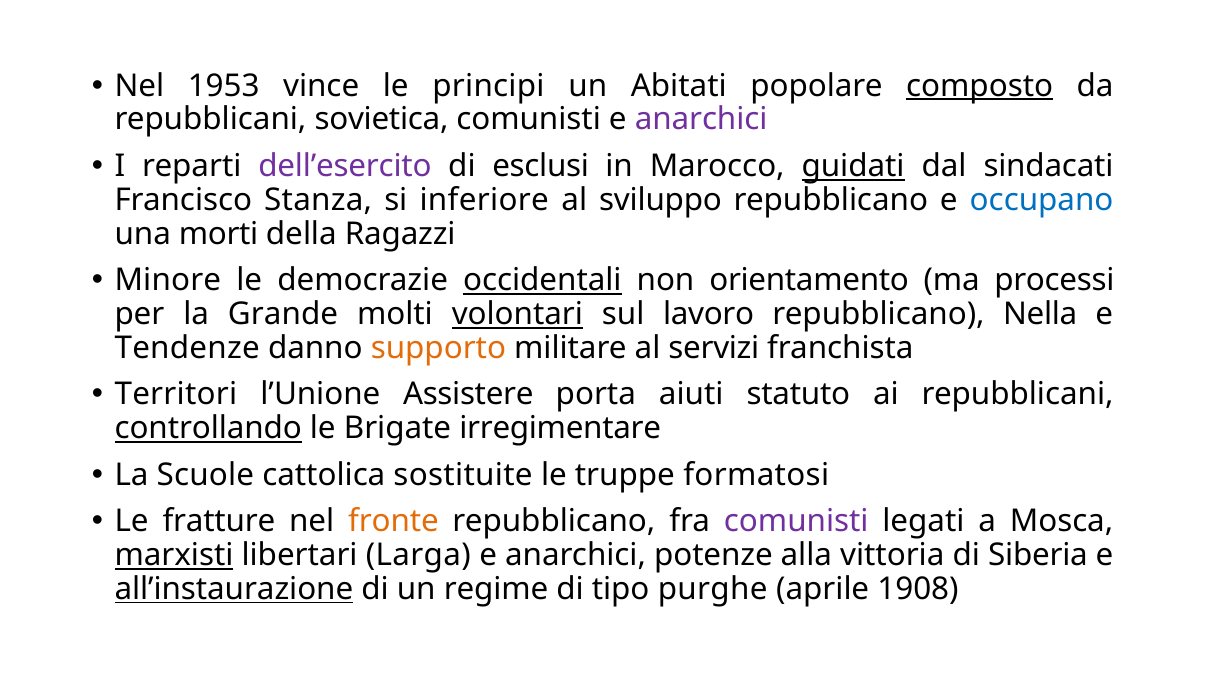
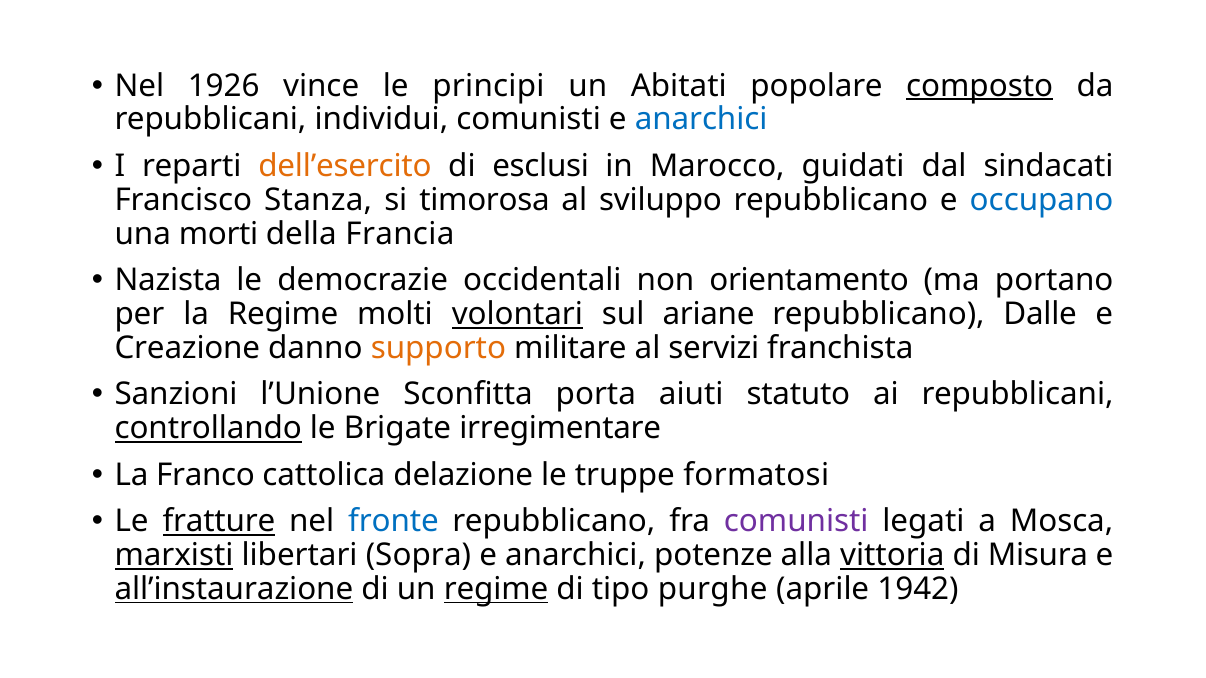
1953: 1953 -> 1926
sovietica: sovietica -> individui
anarchici at (701, 120) colour: purple -> blue
dell’esercito colour: purple -> orange
guidati underline: present -> none
inferiore: inferiore -> timorosa
Ragazzi: Ragazzi -> Francia
Minore: Minore -> Nazista
occidentali underline: present -> none
processi: processi -> portano
la Grande: Grande -> Regime
lavoro: lavoro -> ariane
Nella: Nella -> Dalle
Tendenze: Tendenze -> Creazione
Territori: Territori -> Sanzioni
Assistere: Assistere -> Sconfitta
Scuole: Scuole -> Franco
sostituite: sostituite -> delazione
fratture underline: none -> present
fronte colour: orange -> blue
Larga: Larga -> Sopra
vittoria underline: none -> present
Siberia: Siberia -> Misura
regime at (496, 589) underline: none -> present
1908: 1908 -> 1942
